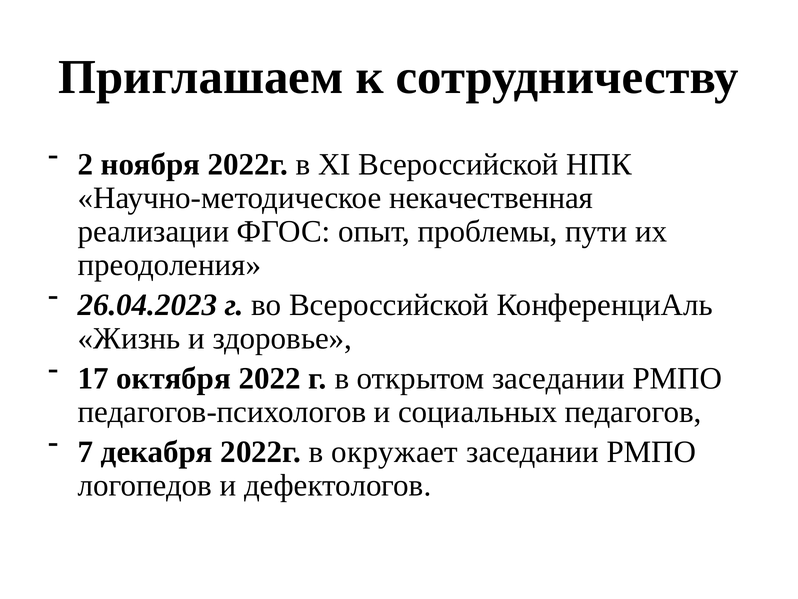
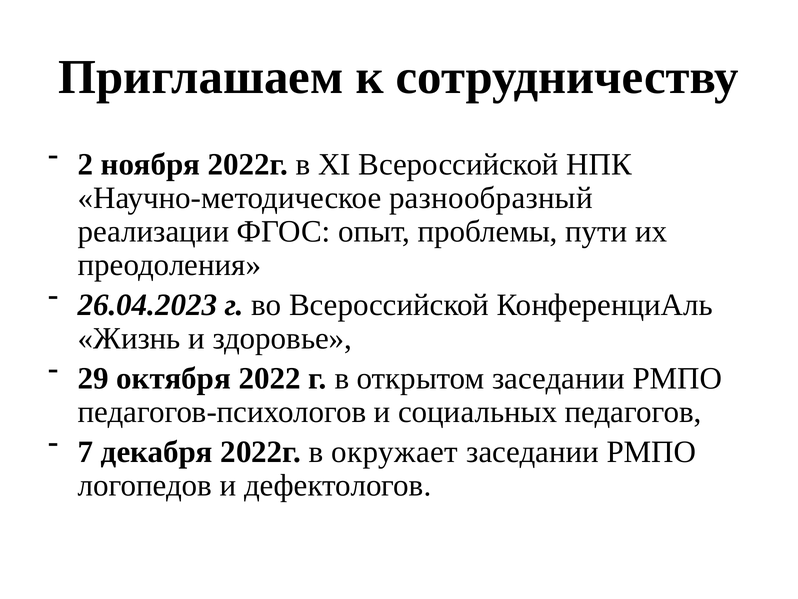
некачественная: некачественная -> разнообразный
17: 17 -> 29
